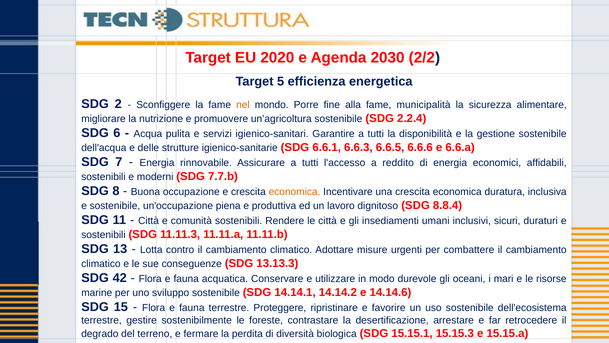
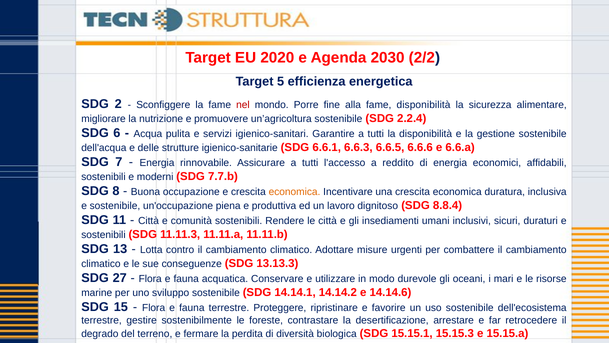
nel colour: orange -> red
fame municipalità: municipalità -> disponibilità
42: 42 -> 27
